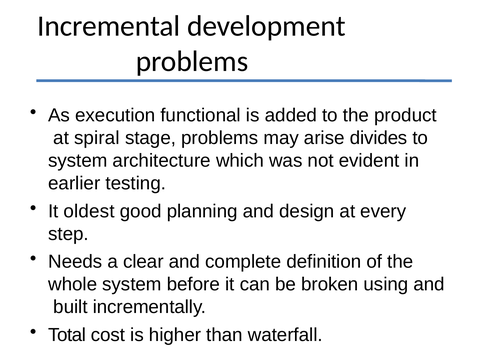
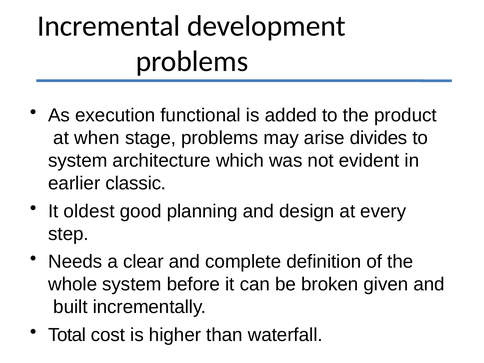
spiral: spiral -> when
testing: testing -> classic
using: using -> given
